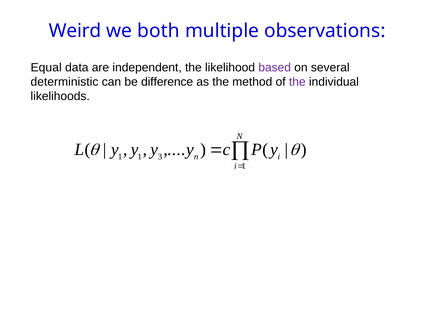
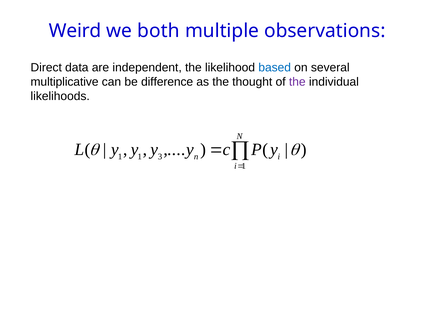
Equal: Equal -> Direct
based colour: purple -> blue
deterministic: deterministic -> multiplicative
method: method -> thought
